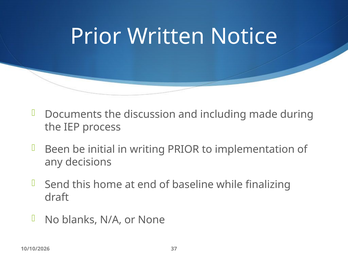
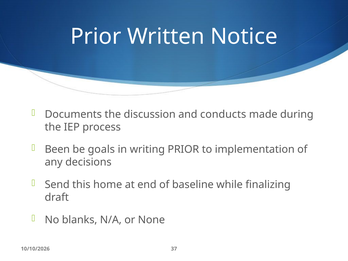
including: including -> conducts
initial: initial -> goals
